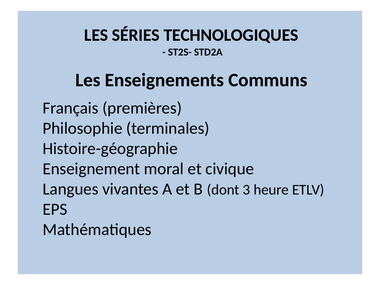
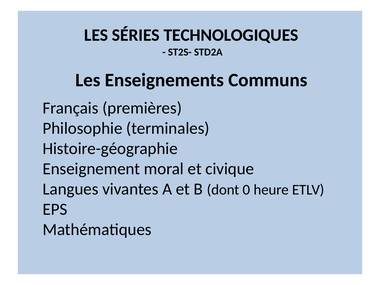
3: 3 -> 0
